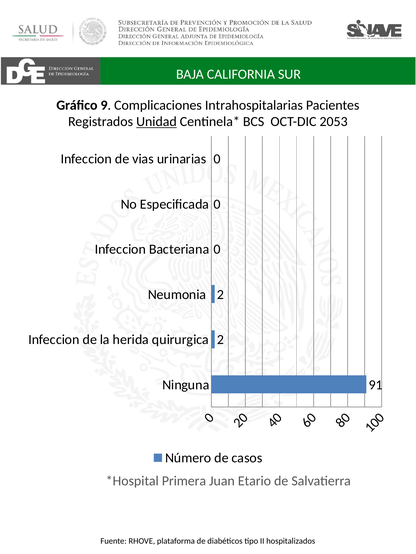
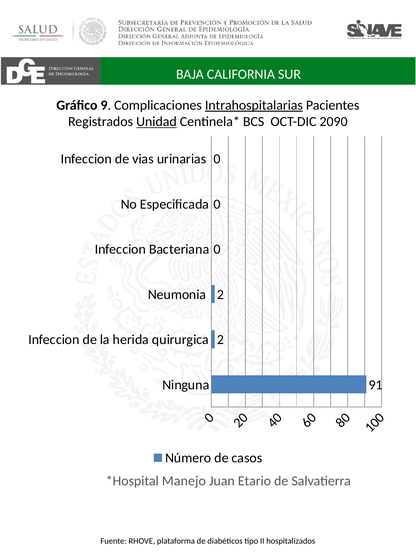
Intrahospitalarias underline: none -> present
2053: 2053 -> 2090
Primera: Primera -> Manejo
